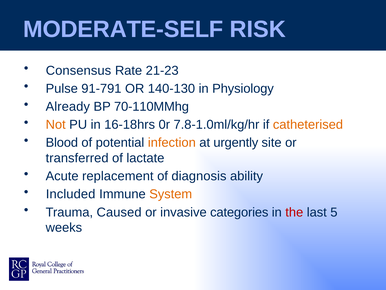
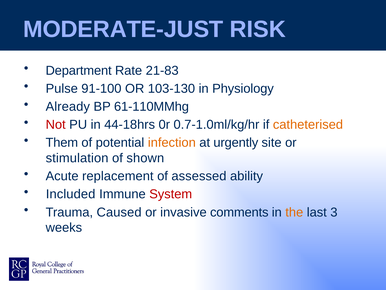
MODERATE-SELF: MODERATE-SELF -> MODERATE-JUST
Consensus: Consensus -> Department
21-23: 21-23 -> 21-83
91-791: 91-791 -> 91-100
140-130: 140-130 -> 103-130
70-110MMhg: 70-110MMhg -> 61-110MMhg
Not colour: orange -> red
16-18hrs: 16-18hrs -> 44-18hrs
7.8-1.0ml/kg/hr: 7.8-1.0ml/kg/hr -> 0.7-1.0ml/kg/hr
Blood: Blood -> Them
transferred: transferred -> stimulation
lactate: lactate -> shown
diagnosis: diagnosis -> assessed
System colour: orange -> red
categories: categories -> comments
the colour: red -> orange
5: 5 -> 3
